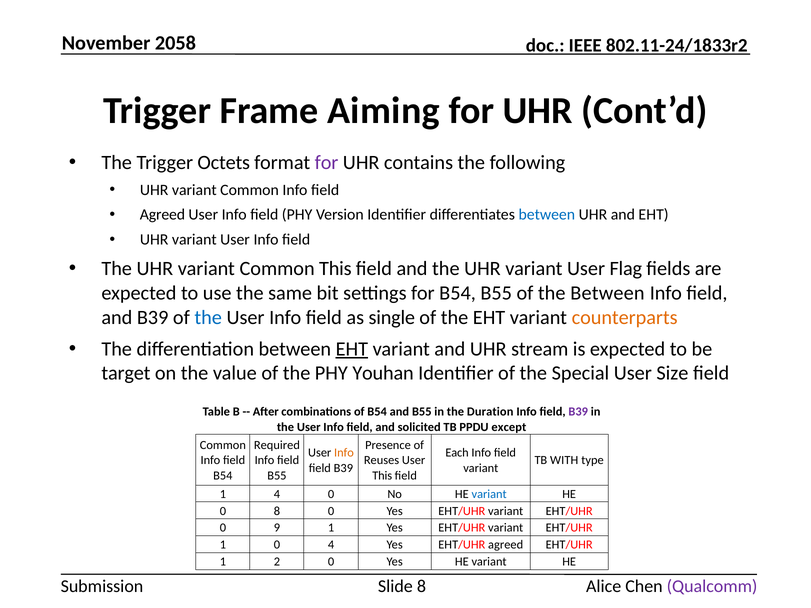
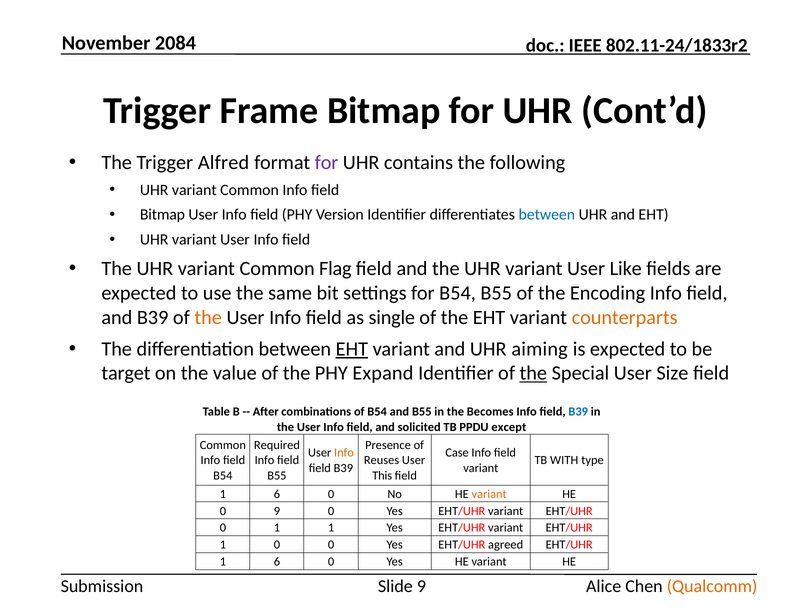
2058: 2058 -> 2084
Frame Aiming: Aiming -> Bitmap
Octets: Octets -> Alfred
Agreed at (162, 215): Agreed -> Bitmap
Common This: This -> Flag
Flag: Flag -> Like
the Between: Between -> Encoding
the at (208, 318) colour: blue -> orange
stream: stream -> aiming
Youhan: Youhan -> Expand
the at (533, 373) underline: none -> present
Duration: Duration -> Becomes
B39 at (578, 412) colour: purple -> blue
Each: Each -> Case
4 at (277, 494): 4 -> 6
variant at (489, 494) colour: blue -> orange
0 8: 8 -> 9
0 9: 9 -> 1
0 4: 4 -> 0
2 at (277, 562): 2 -> 6
Slide 8: 8 -> 9
Qualcomm colour: purple -> orange
